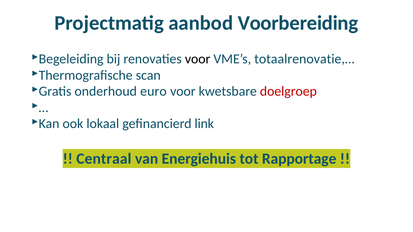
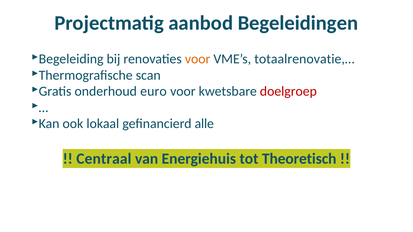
Voorbereiding: Voorbereiding -> Begeleidingen
voor at (198, 59) colour: black -> orange
link: link -> alle
Rapportage: Rapportage -> Theoretisch
